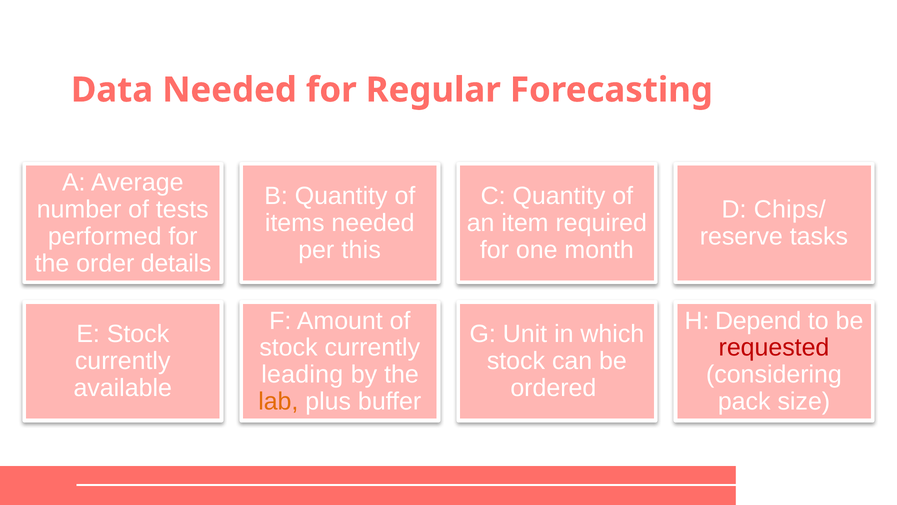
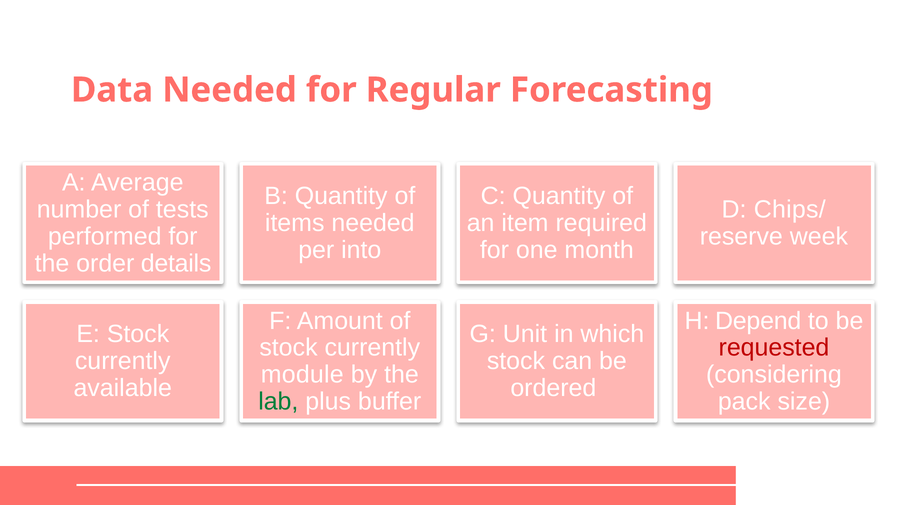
tasks: tasks -> week
this: this -> into
leading: leading -> module
lab colour: orange -> green
